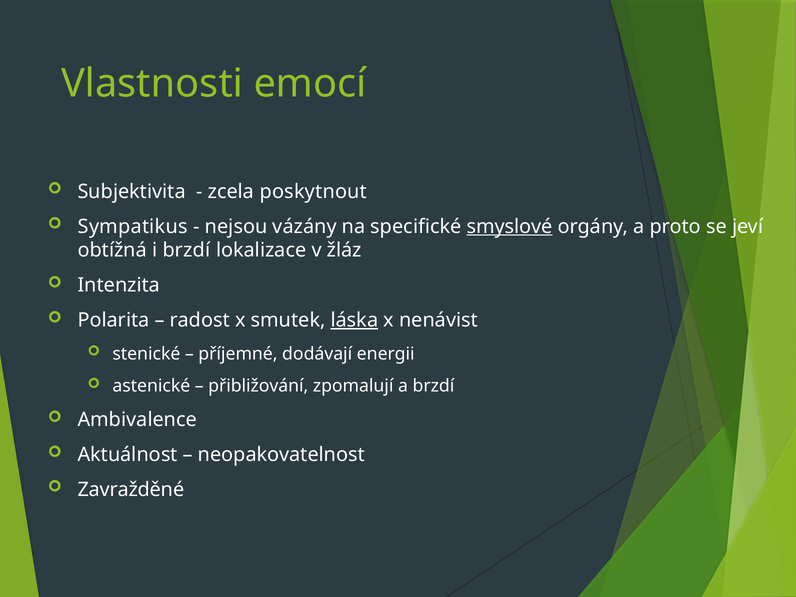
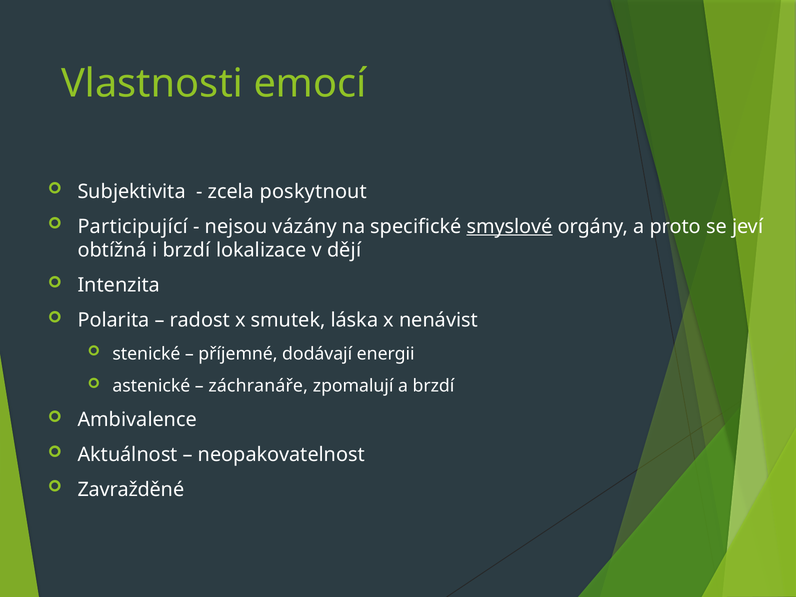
Sympatikus: Sympatikus -> Participující
žláz: žláz -> dějí
láska underline: present -> none
přibližování: přibližování -> záchranáře
